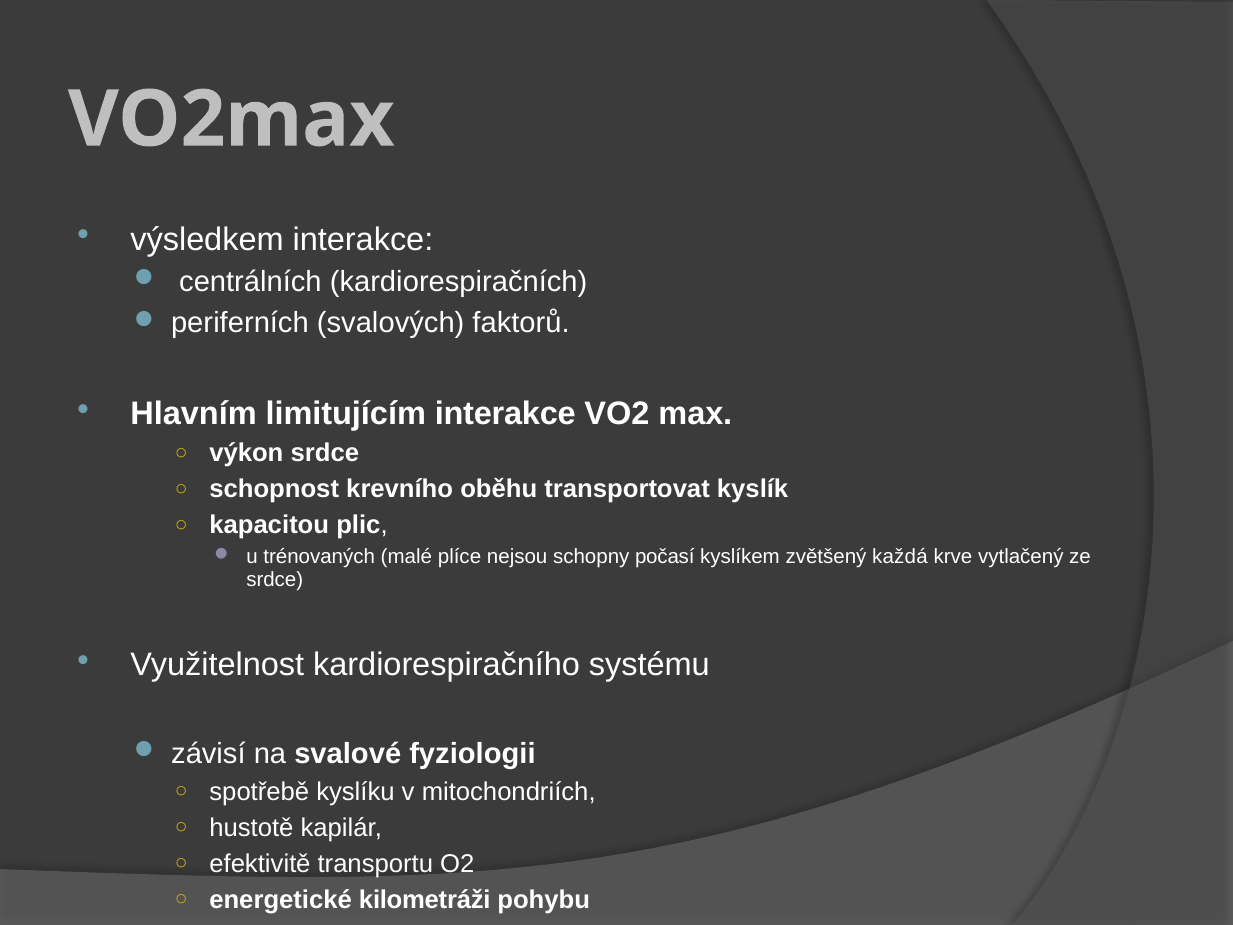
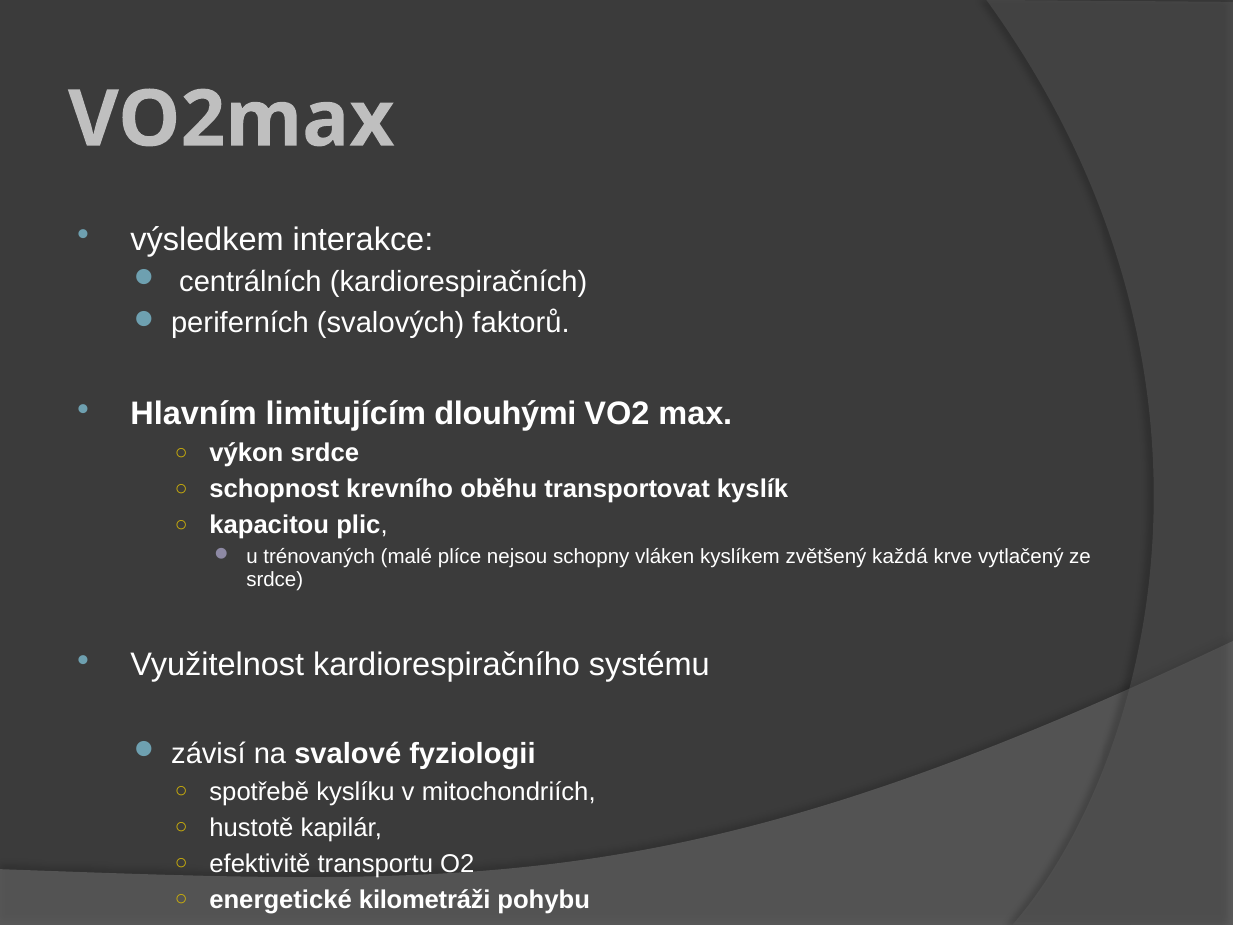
limitujícím interakce: interakce -> dlouhými
počasí: počasí -> vláken
